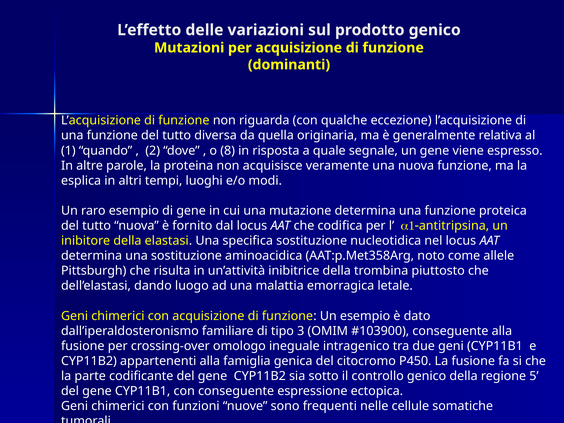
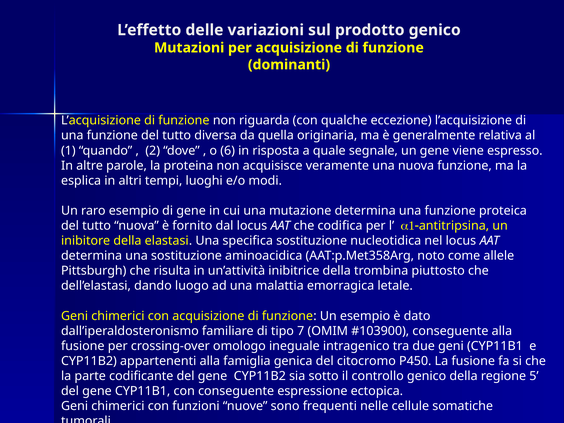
8: 8 -> 6
3: 3 -> 7
